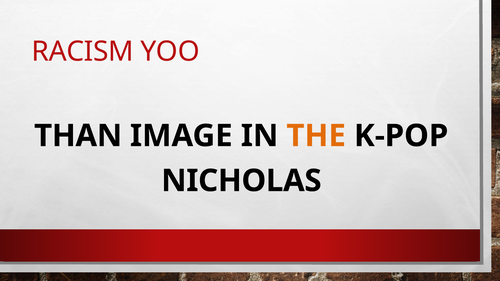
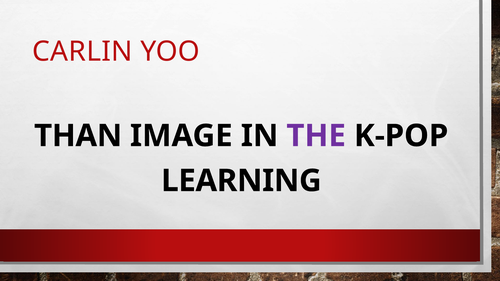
RACISM: RACISM -> CARLIN
THE colour: orange -> purple
NICHOLAS: NICHOLAS -> LEARNING
